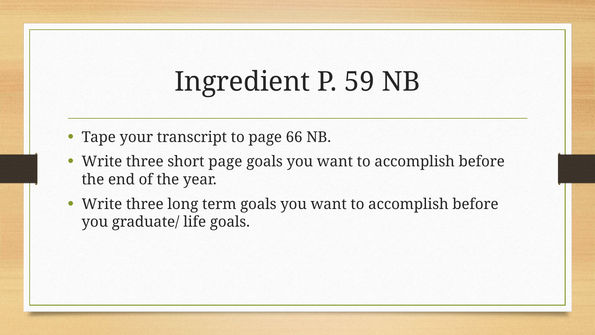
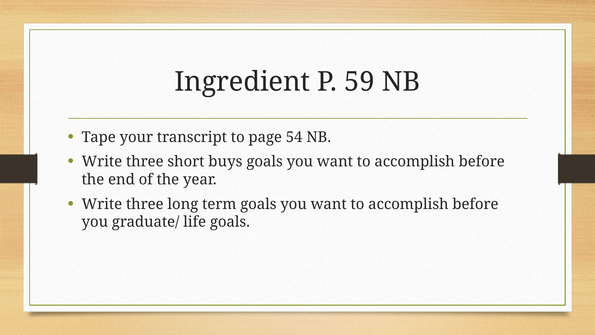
66: 66 -> 54
short page: page -> buys
